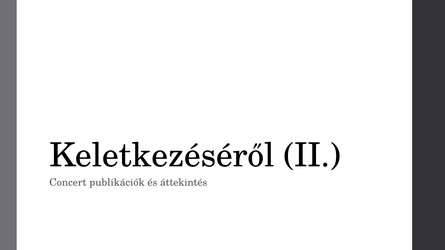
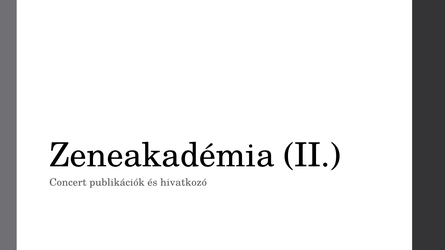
Keletkezéséről: Keletkezéséről -> Zeneakadémia
áttekintés: áttekintés -> hivatkozó
